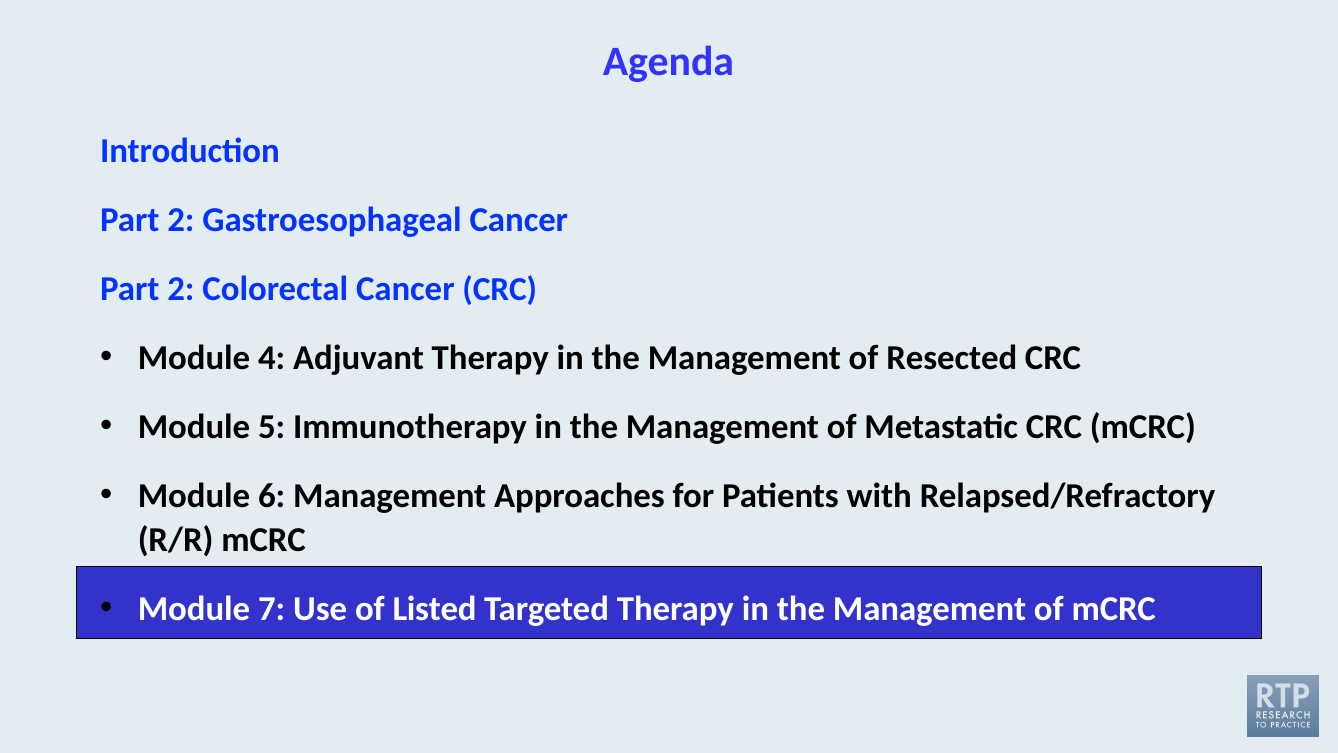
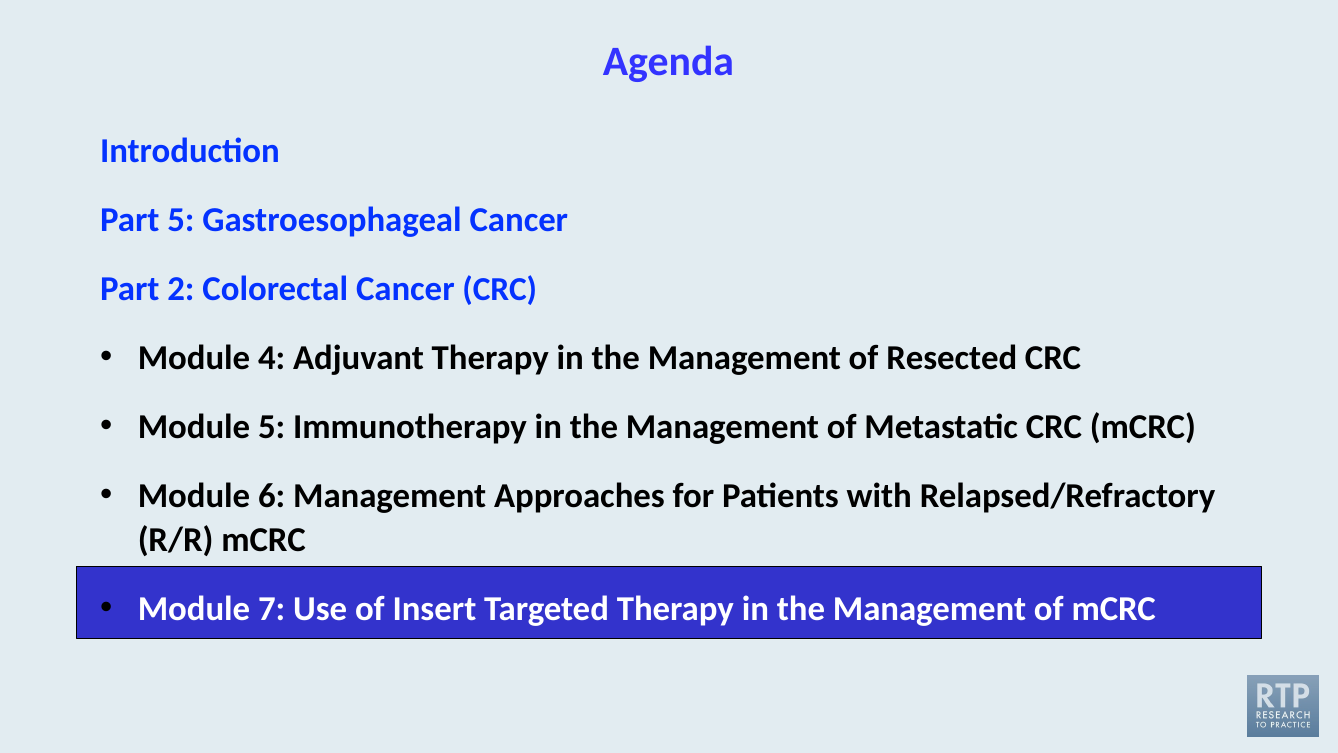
2 at (181, 220): 2 -> 5
Listed: Listed -> Insert
